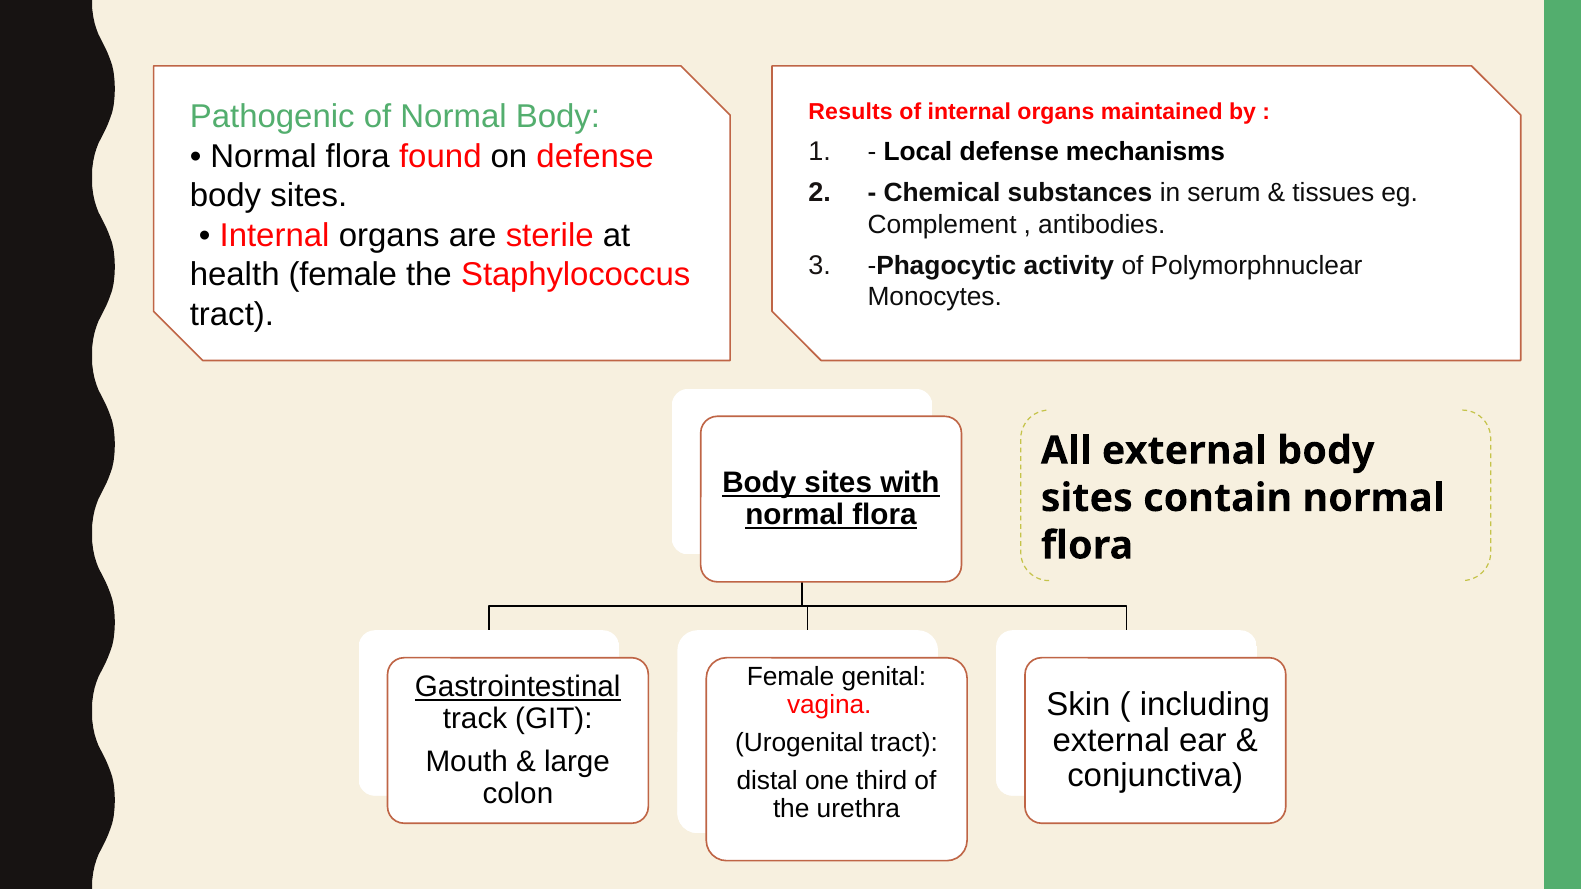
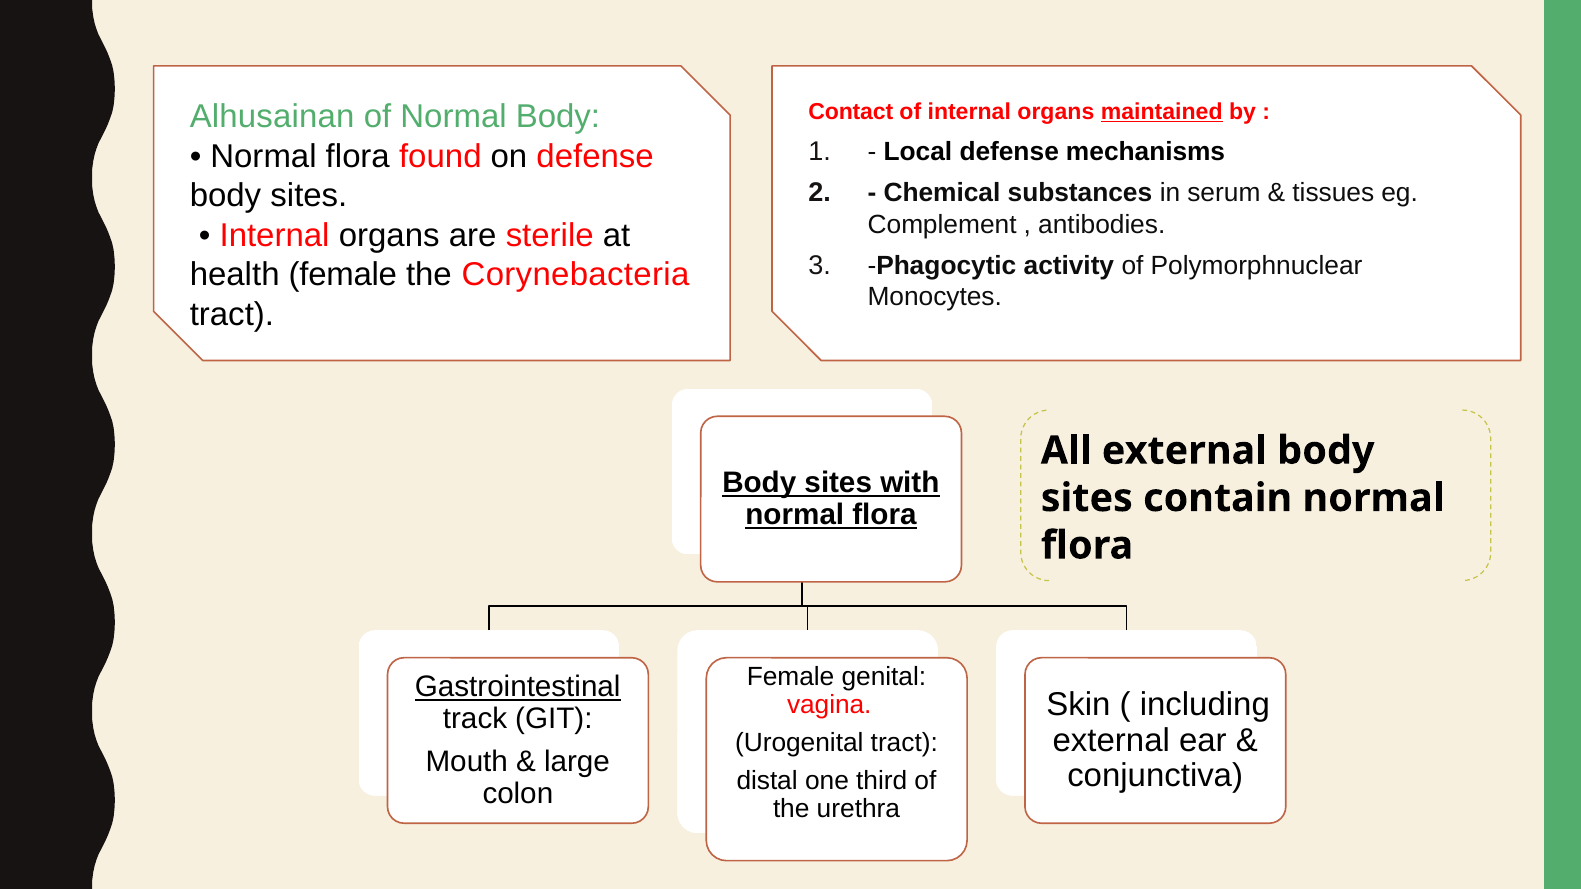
Results: Results -> Contact
maintained underline: none -> present
Pathogenic: Pathogenic -> Alhusainan
Staphylococcus: Staphylococcus -> Corynebacteria
